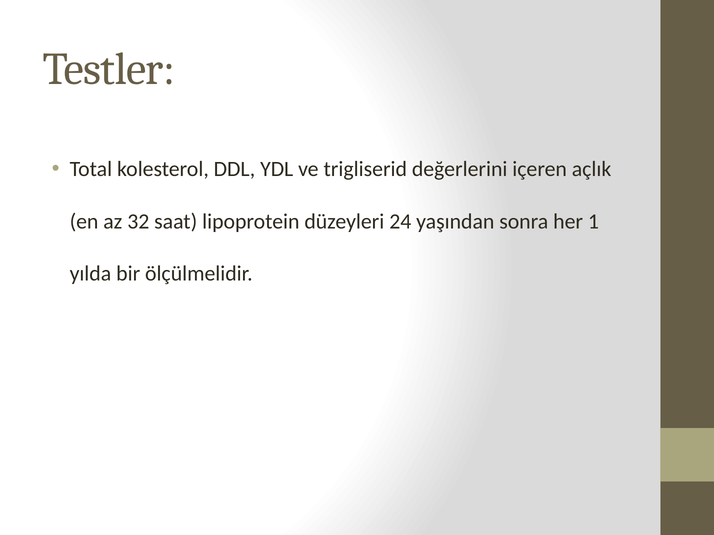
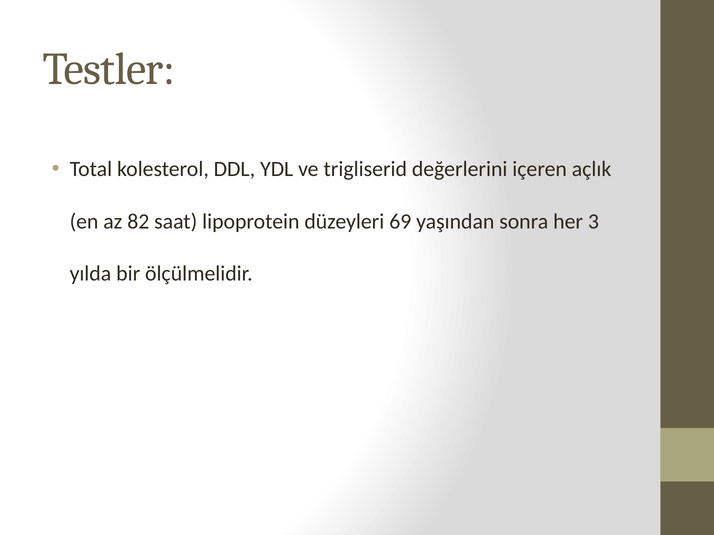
32: 32 -> 82
24: 24 -> 69
1: 1 -> 3
